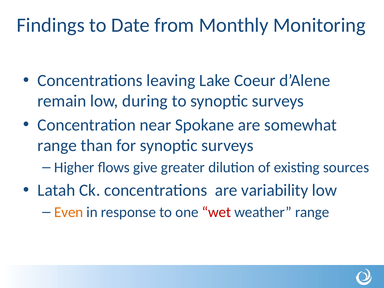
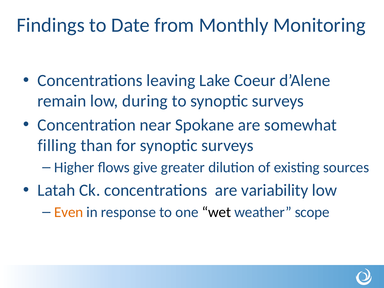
range at (57, 145): range -> filling
wet colour: red -> black
weather range: range -> scope
